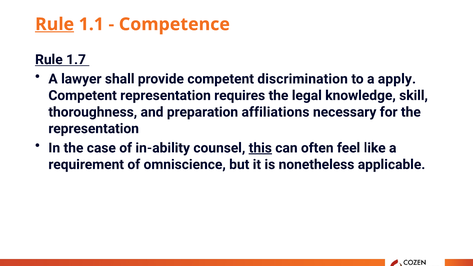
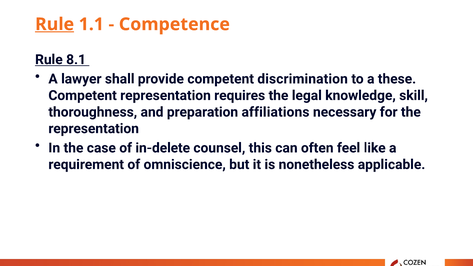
1.7: 1.7 -> 8.1
apply: apply -> these
in-ability: in-ability -> in-delete
this underline: present -> none
